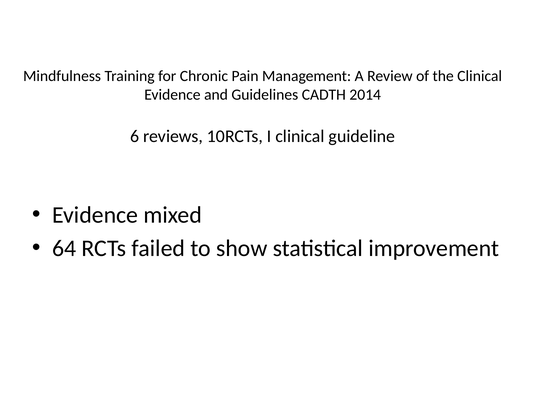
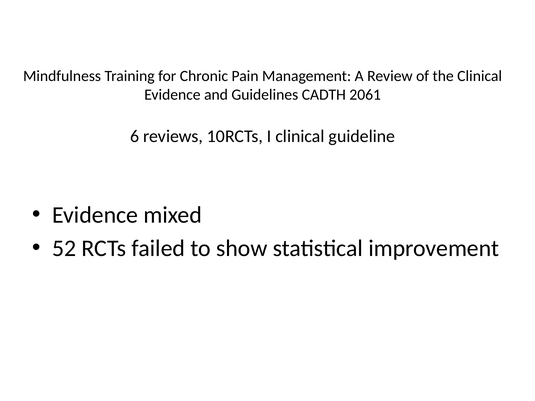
2014: 2014 -> 2061
64: 64 -> 52
